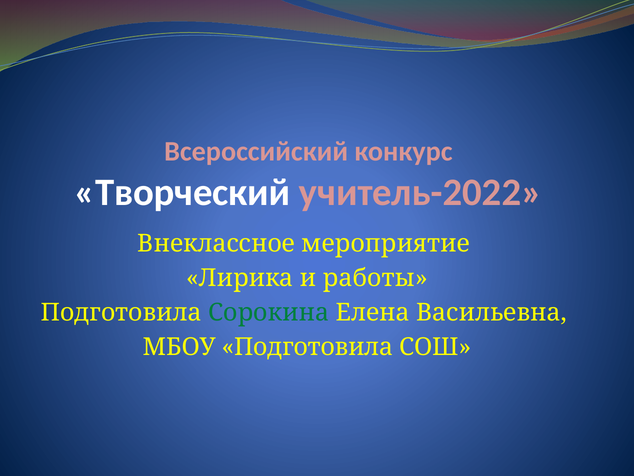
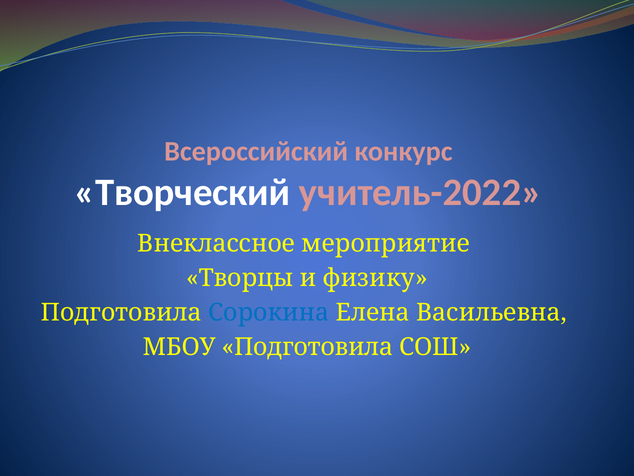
Лирика: Лирика -> Творцы
работы: работы -> физику
Сорокина colour: green -> blue
